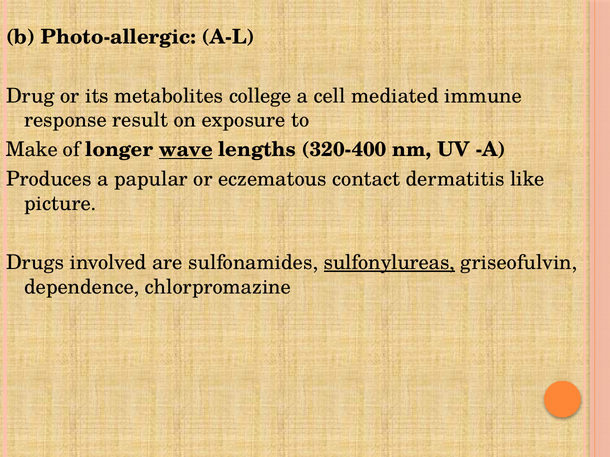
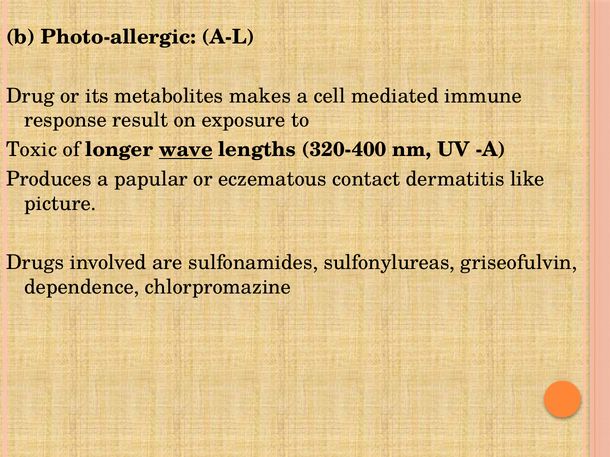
college: college -> makes
Make: Make -> Toxic
sulfonylureas underline: present -> none
